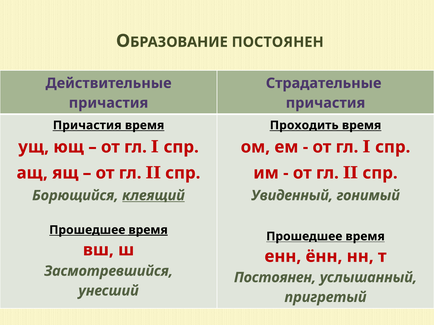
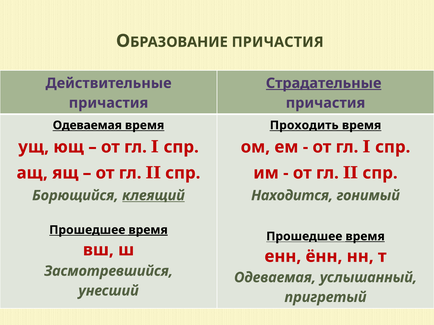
ПОСТОЯНЕН at (278, 42): ПОСТОЯНЕН -> ПРИЧАСТИЯ
Страдательные underline: none -> present
Причастия at (87, 125): Причастия -> Одеваемая
Увиденный: Увиденный -> Находится
время at (365, 237) underline: none -> present
Постоянен at (275, 278): Постоянен -> Одеваемая
